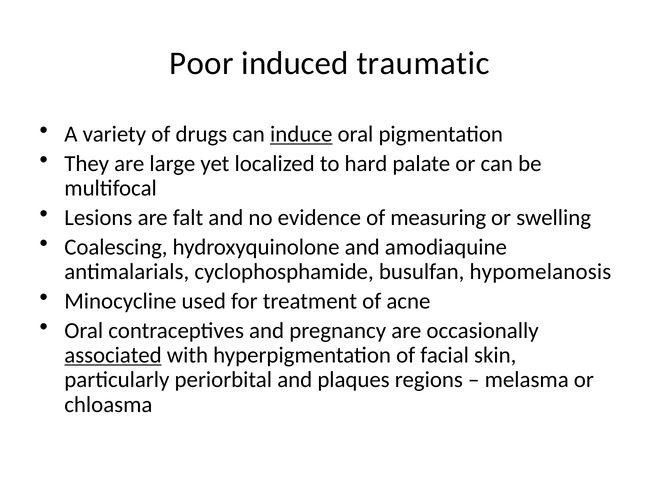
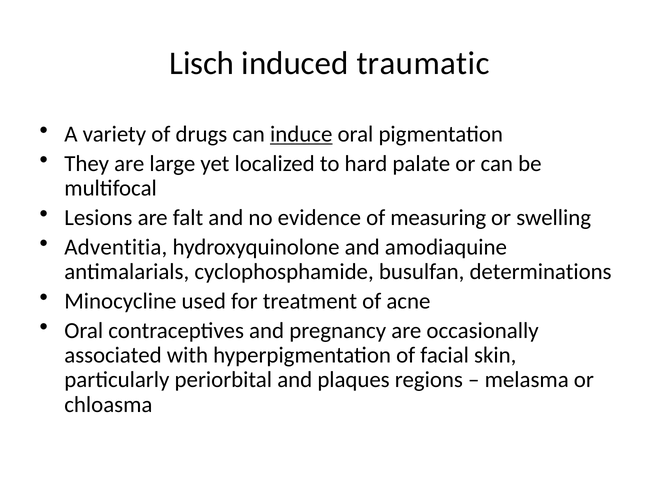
Poor: Poor -> Lisch
Coalescing: Coalescing -> Adventitia
hypomelanosis: hypomelanosis -> determinations
associated underline: present -> none
